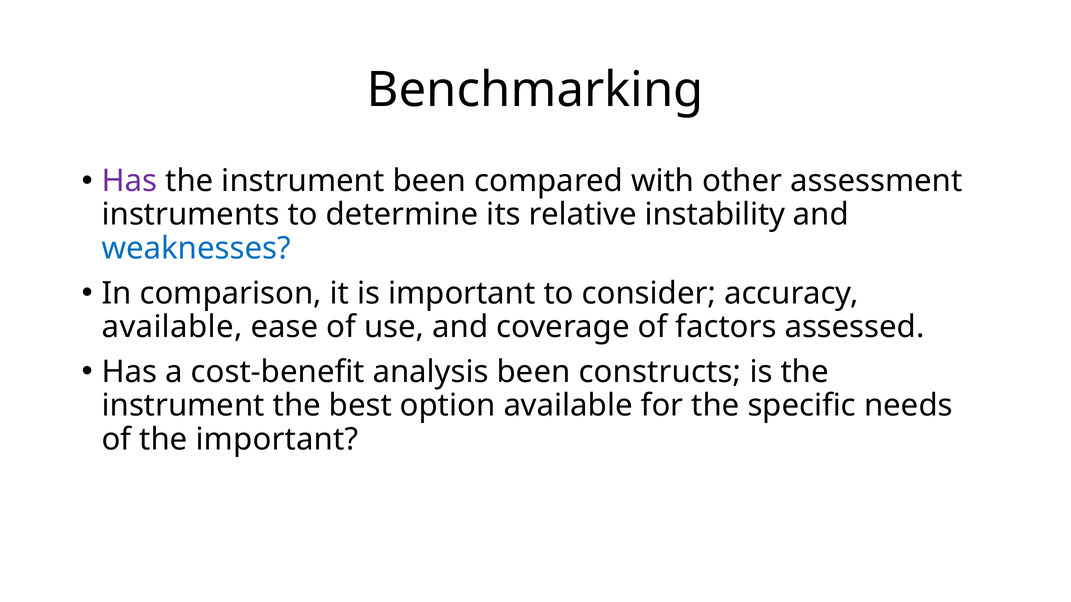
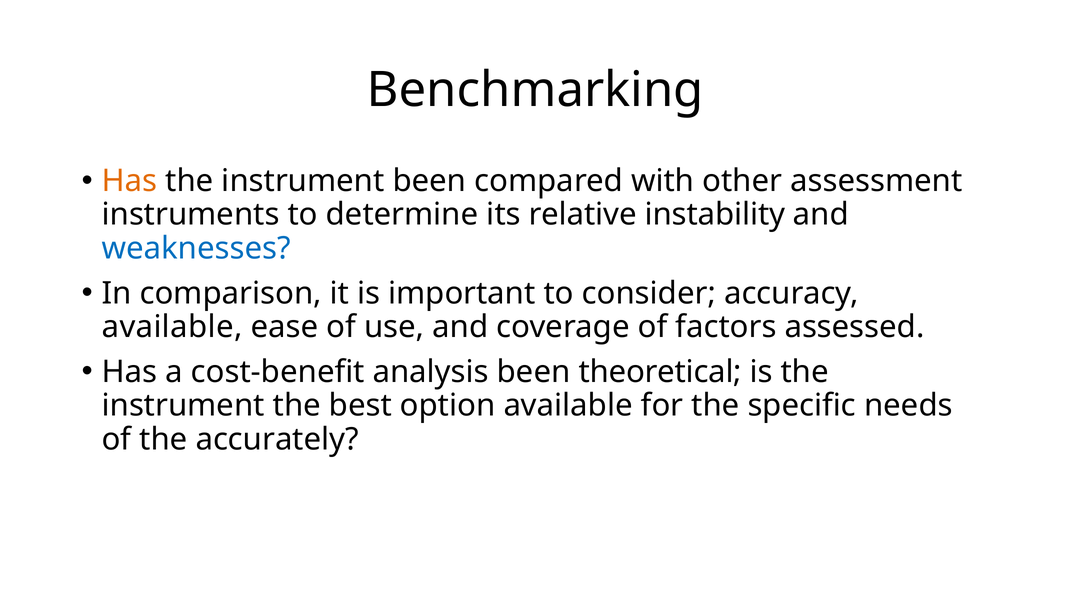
Has at (130, 181) colour: purple -> orange
constructs: constructs -> theoretical
the important: important -> accurately
